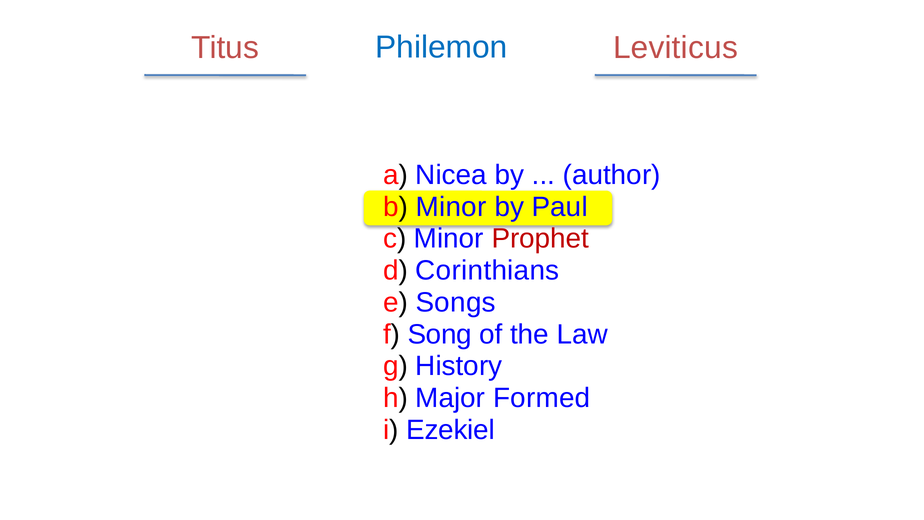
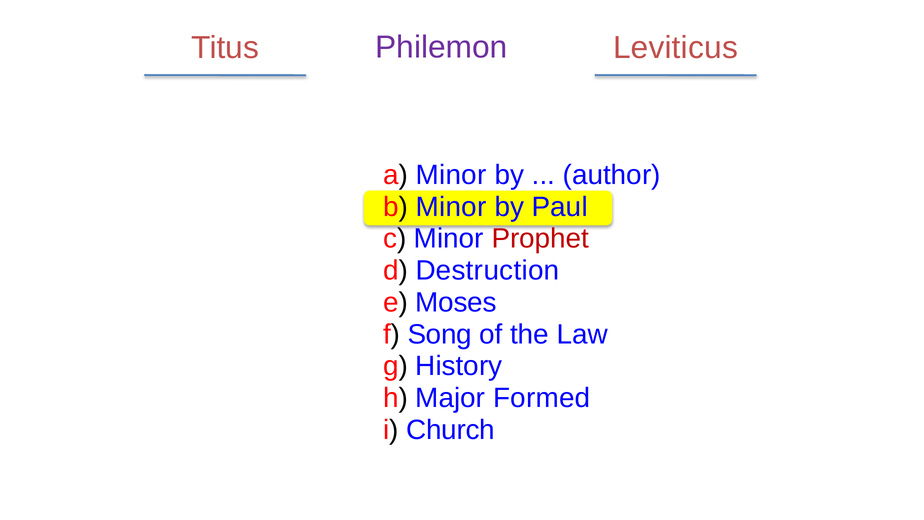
Philemon colour: blue -> purple
a Nicea: Nicea -> Minor
Corinthians: Corinthians -> Destruction
Songs: Songs -> Moses
Ezekiel: Ezekiel -> Church
